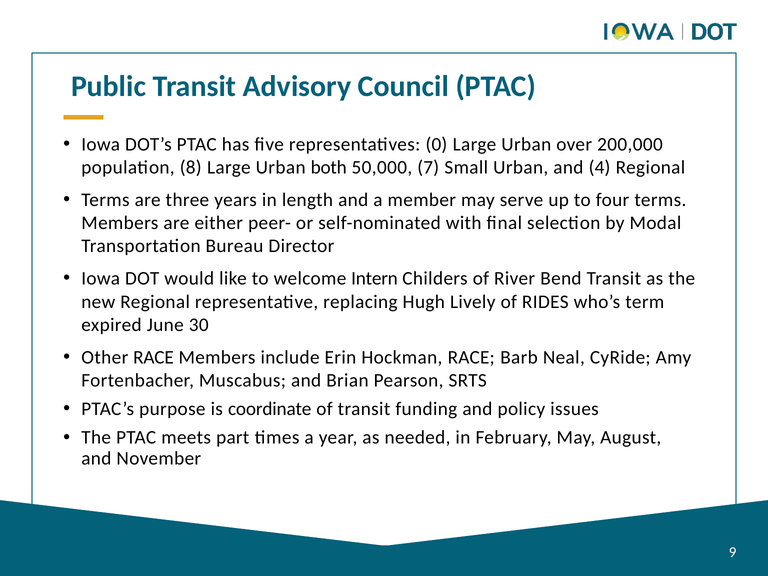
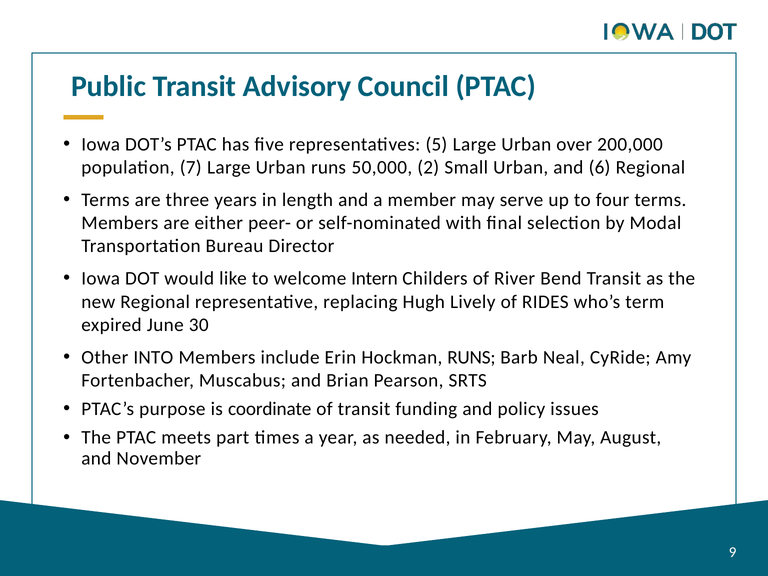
0: 0 -> 5
8: 8 -> 7
Urban both: both -> runs
7: 7 -> 2
4: 4 -> 6
Other RACE: RACE -> INTO
Hockman RACE: RACE -> RUNS
